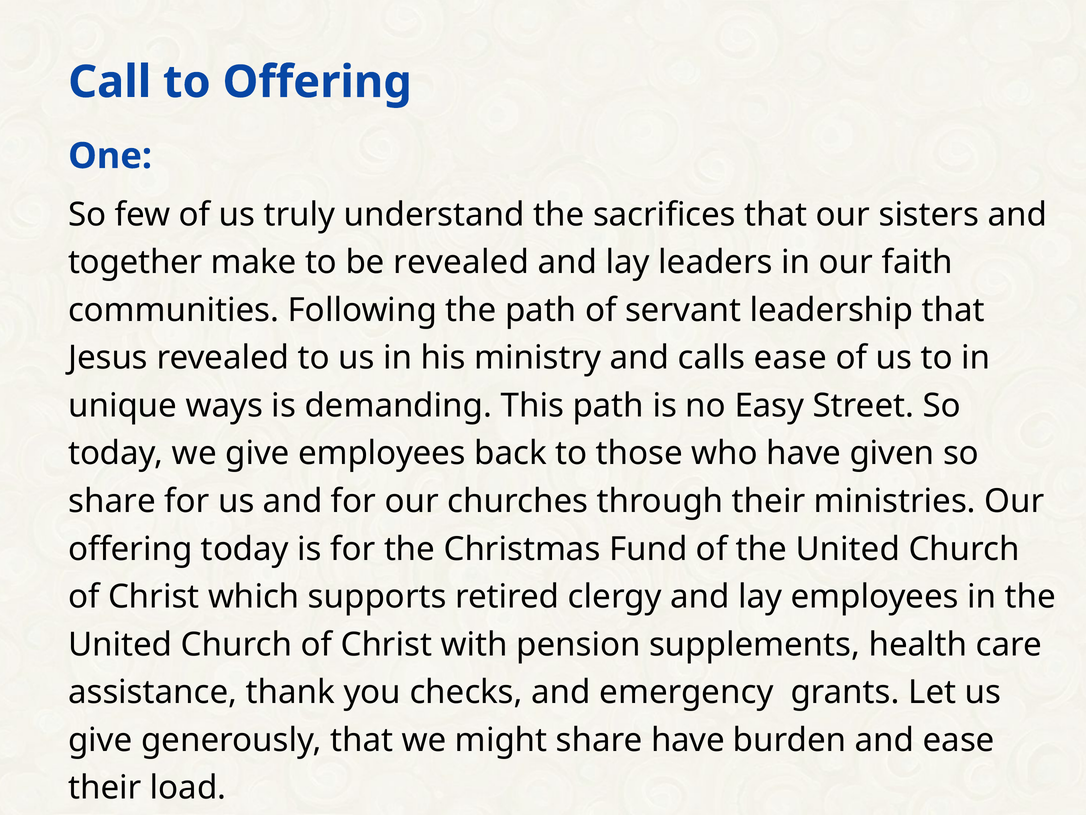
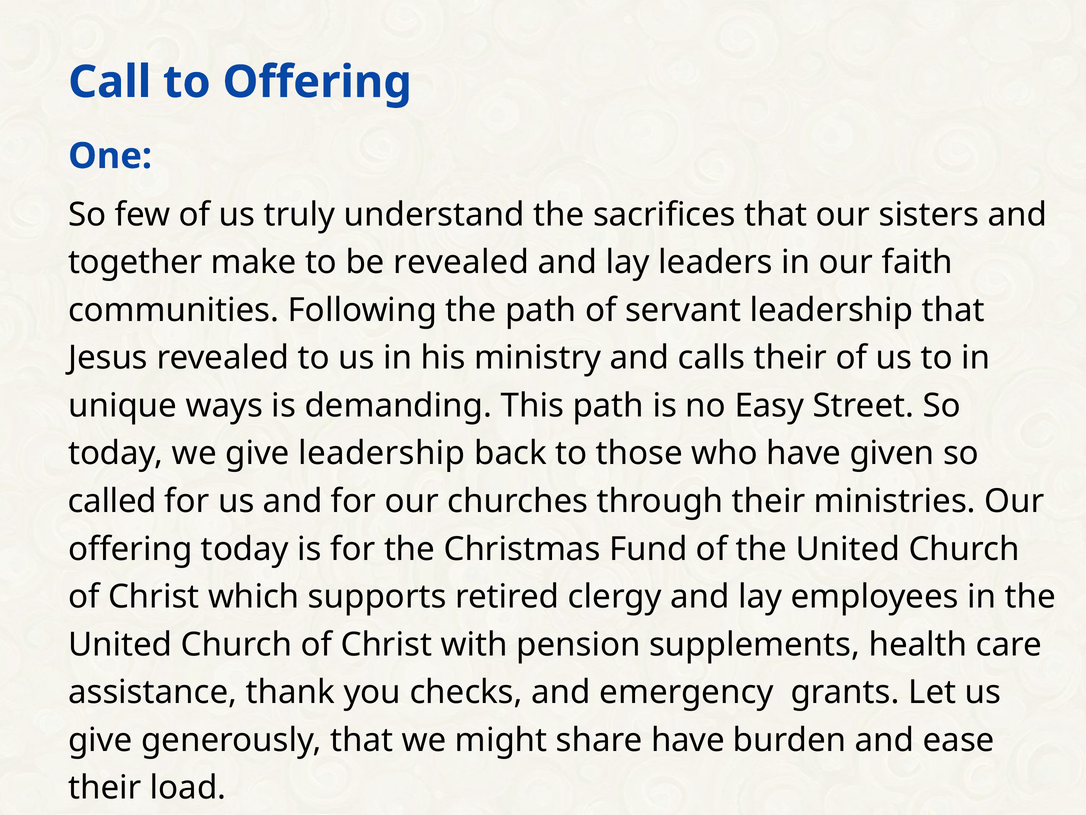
calls ease: ease -> their
give employees: employees -> leadership
share at (112, 501): share -> called
